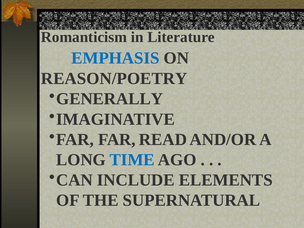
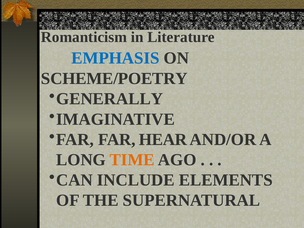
REASON/POETRY: REASON/POETRY -> SCHEME/POETRY
READ: READ -> HEAR
TIME colour: blue -> orange
